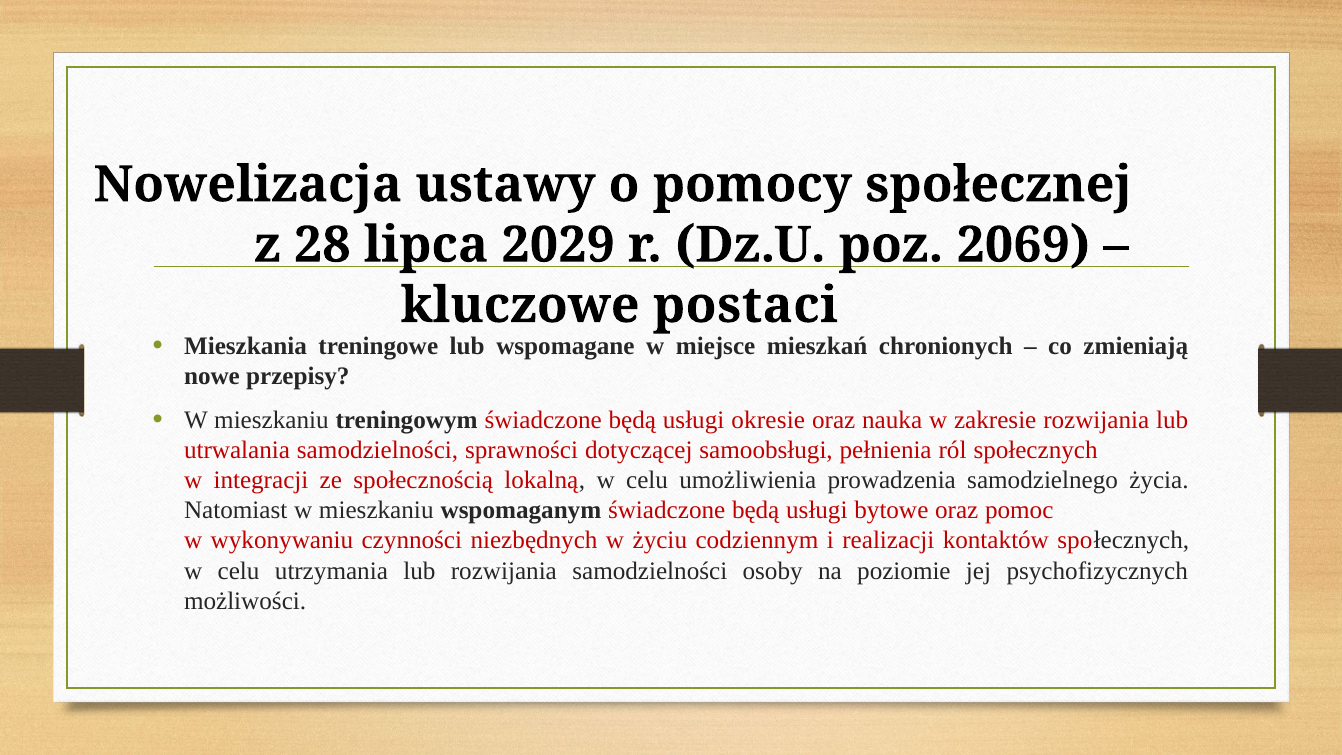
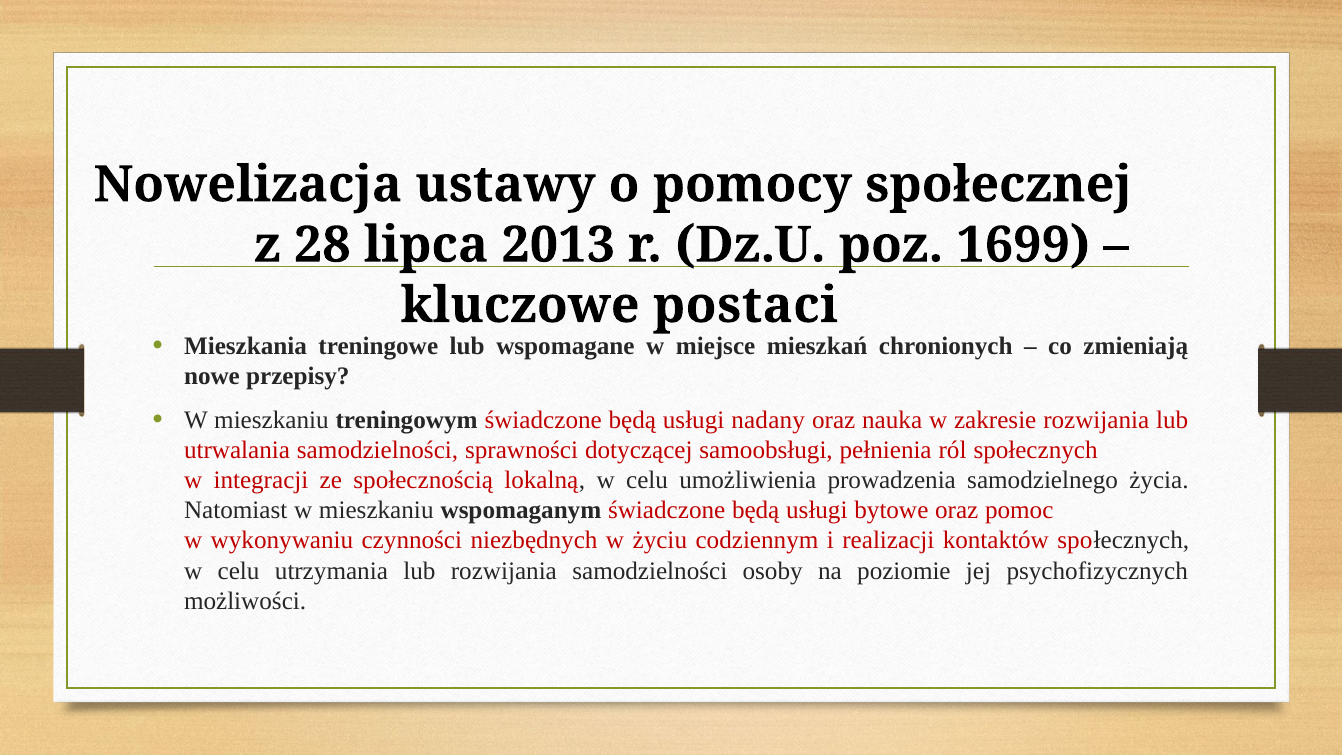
2029: 2029 -> 2013
2069: 2069 -> 1699
okresie: okresie -> nadany
